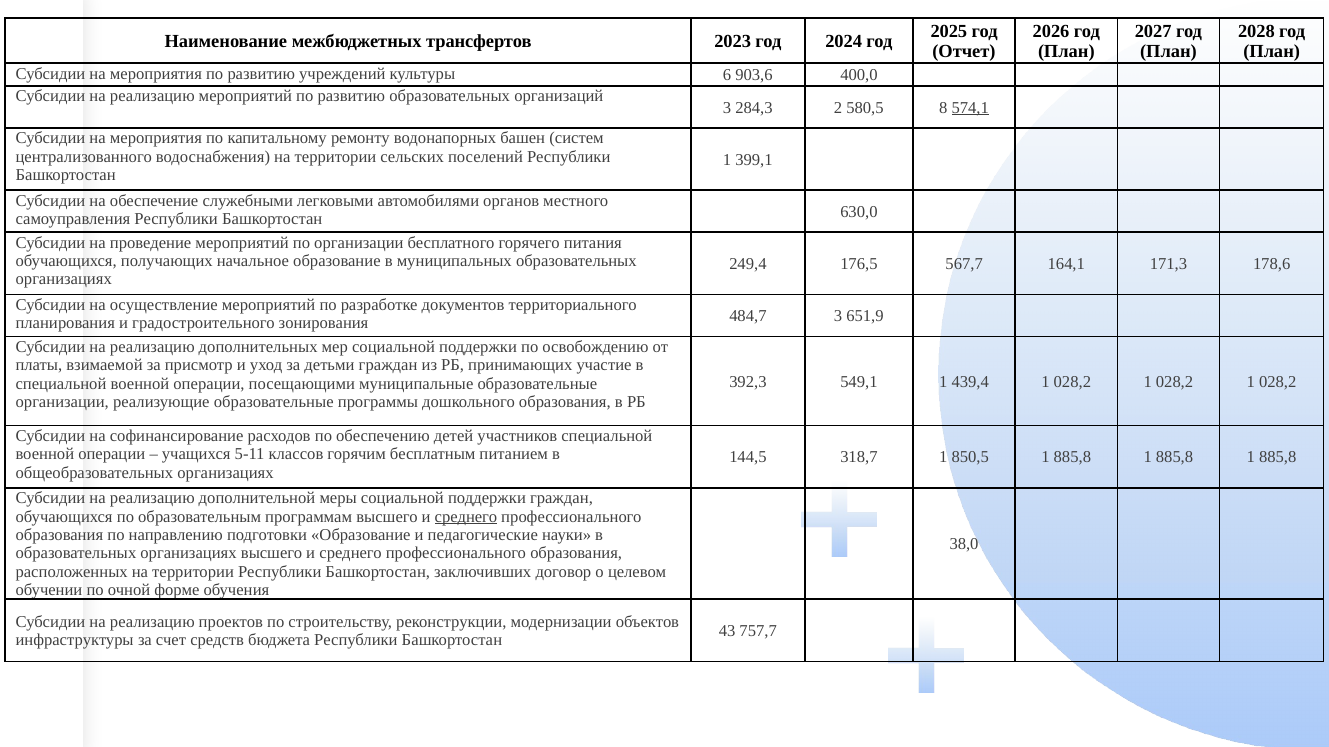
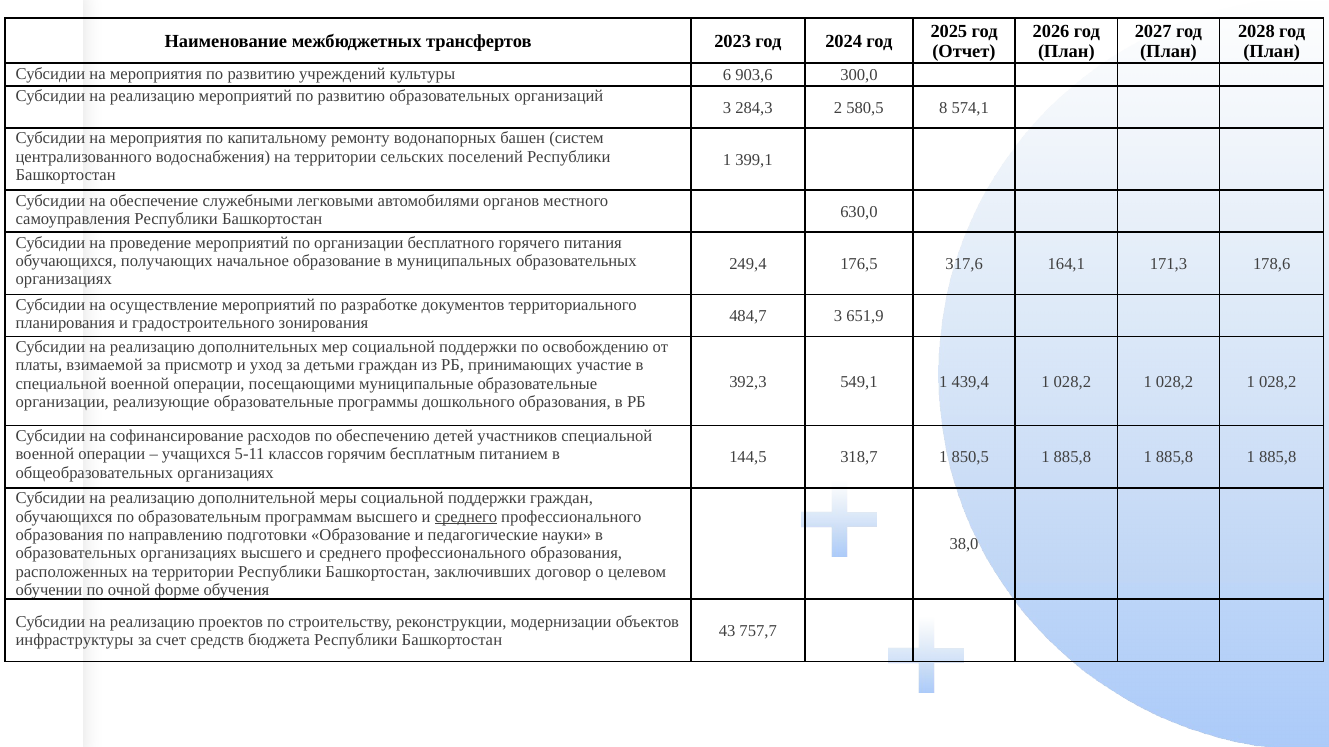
400,0: 400,0 -> 300,0
574,1 underline: present -> none
567,7: 567,7 -> 317,6
